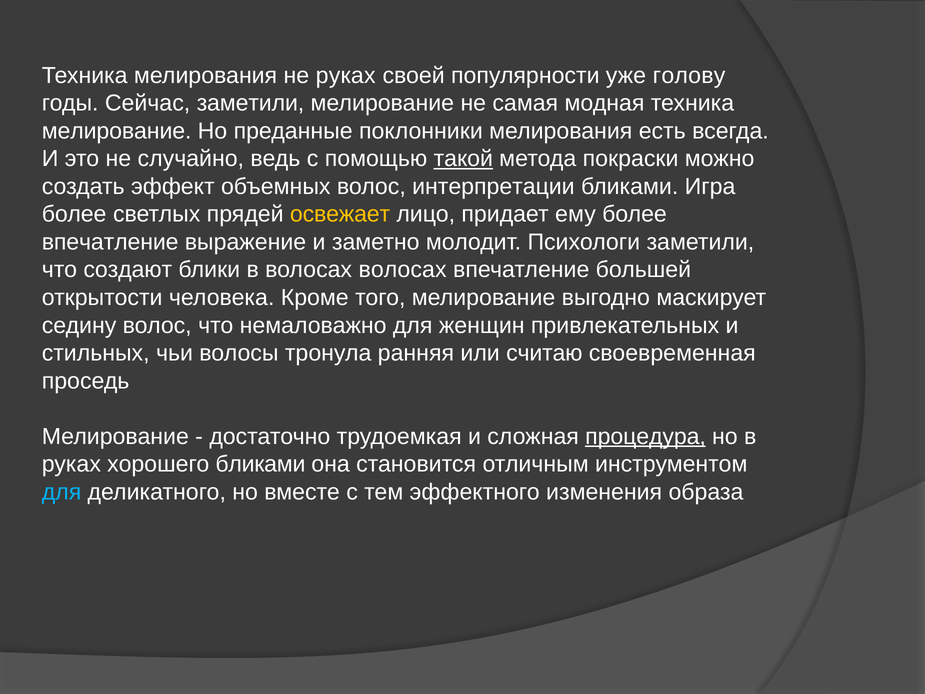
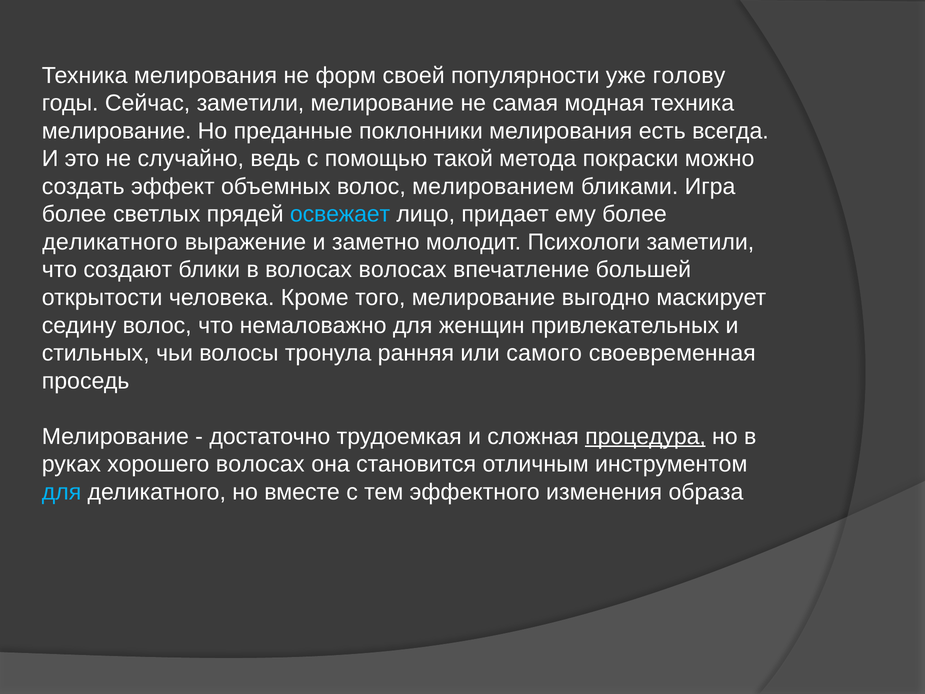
не руках: руках -> форм
такой underline: present -> none
интерпретации: интерпретации -> мелированием
освежает colour: yellow -> light blue
впечатление at (110, 242): впечатление -> деликатного
считаю: считаю -> самого
хорошего бликами: бликами -> волосах
